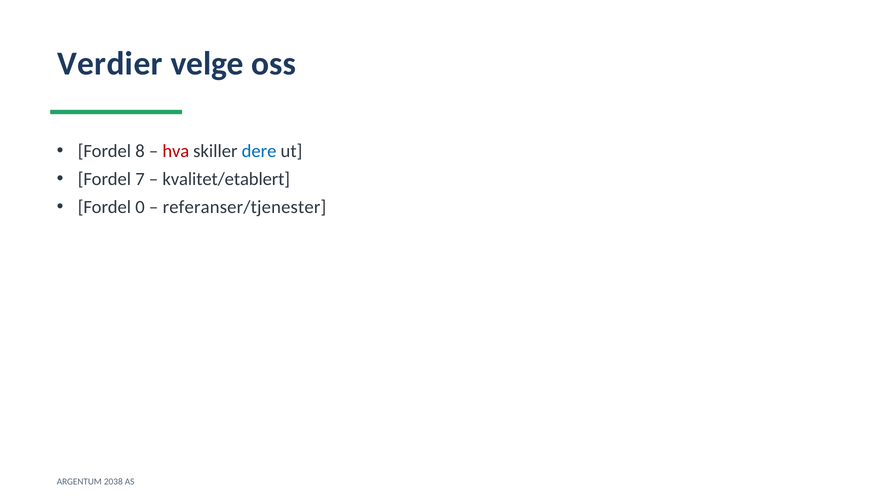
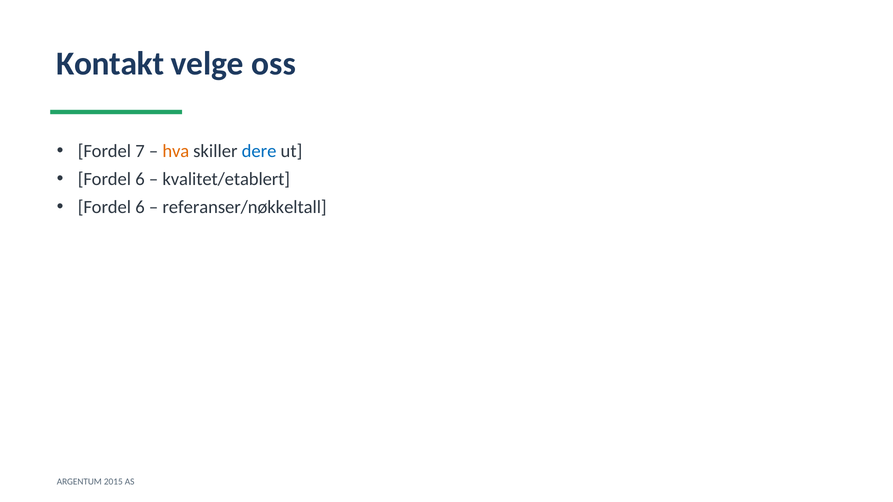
Verdier: Verdier -> Kontakt
8: 8 -> 7
hva colour: red -> orange
7 at (140, 179): 7 -> 6
0 at (140, 207): 0 -> 6
referanser/tjenester: referanser/tjenester -> referanser/nøkkeltall
2038: 2038 -> 2015
